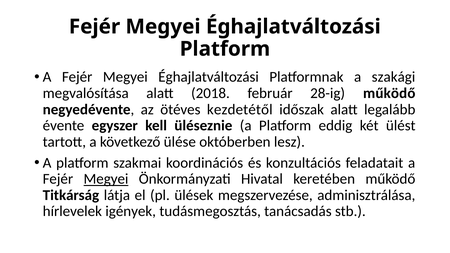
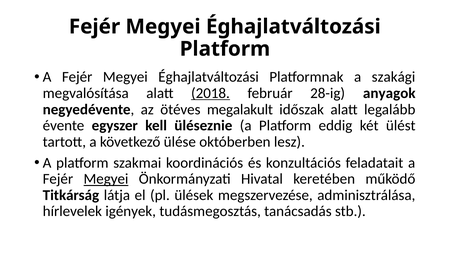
2018 underline: none -> present
28-ig működő: működő -> anyagok
kezdetétől: kezdetétől -> megalakult
